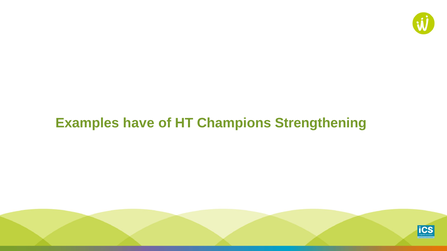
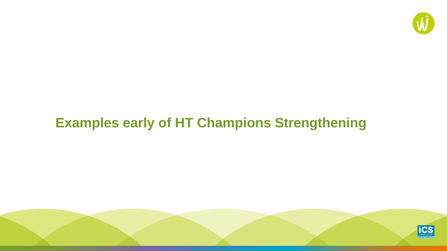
have: have -> early
